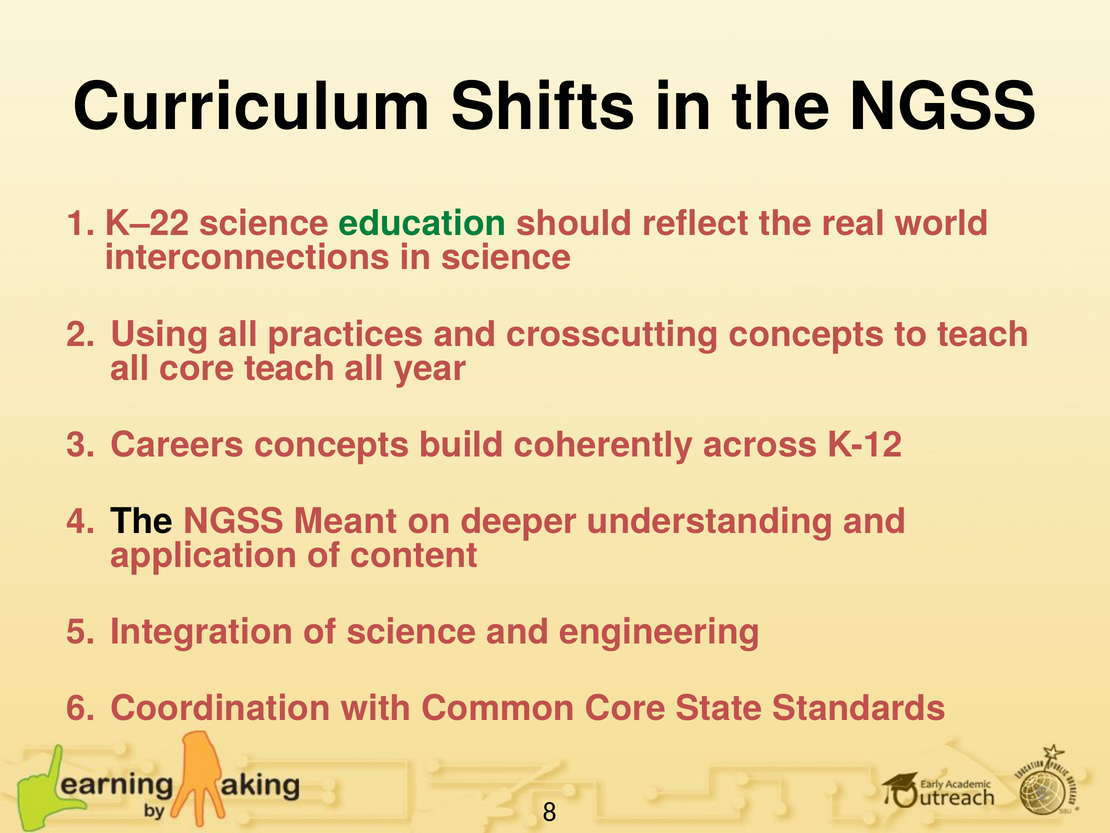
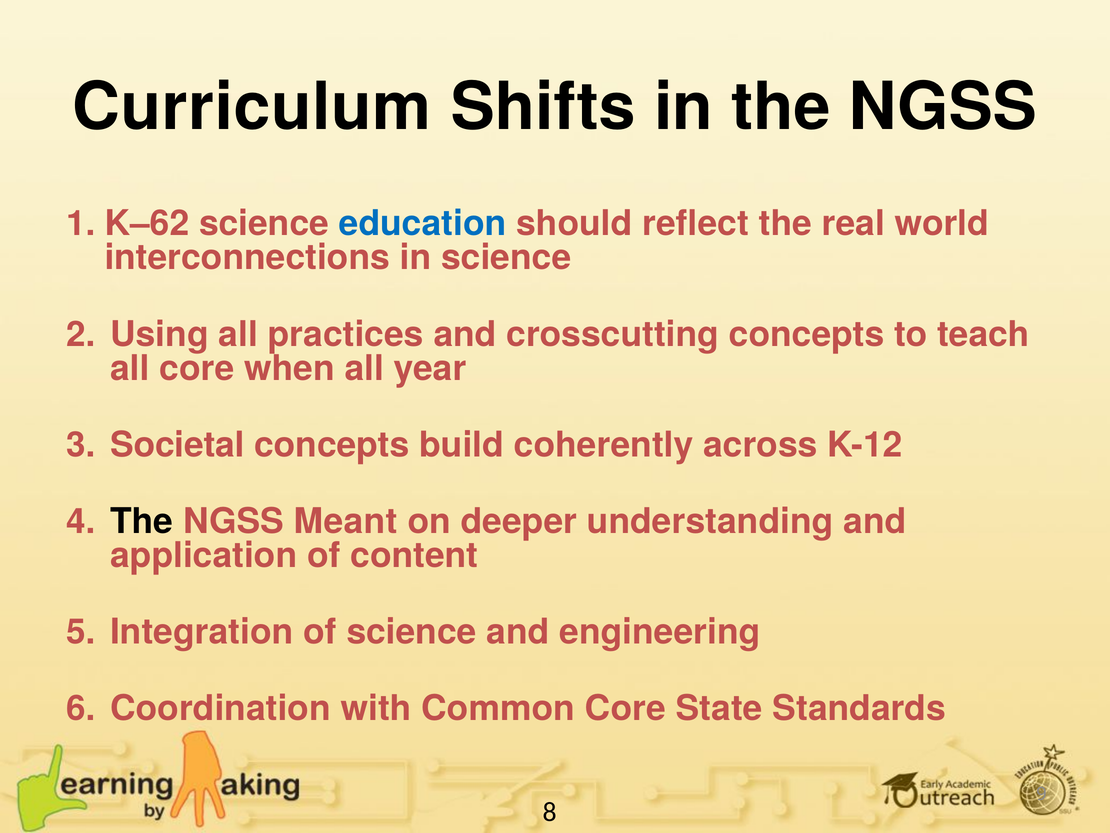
K–22: K–22 -> K–62
education colour: green -> blue
core teach: teach -> when
Careers: Careers -> Societal
